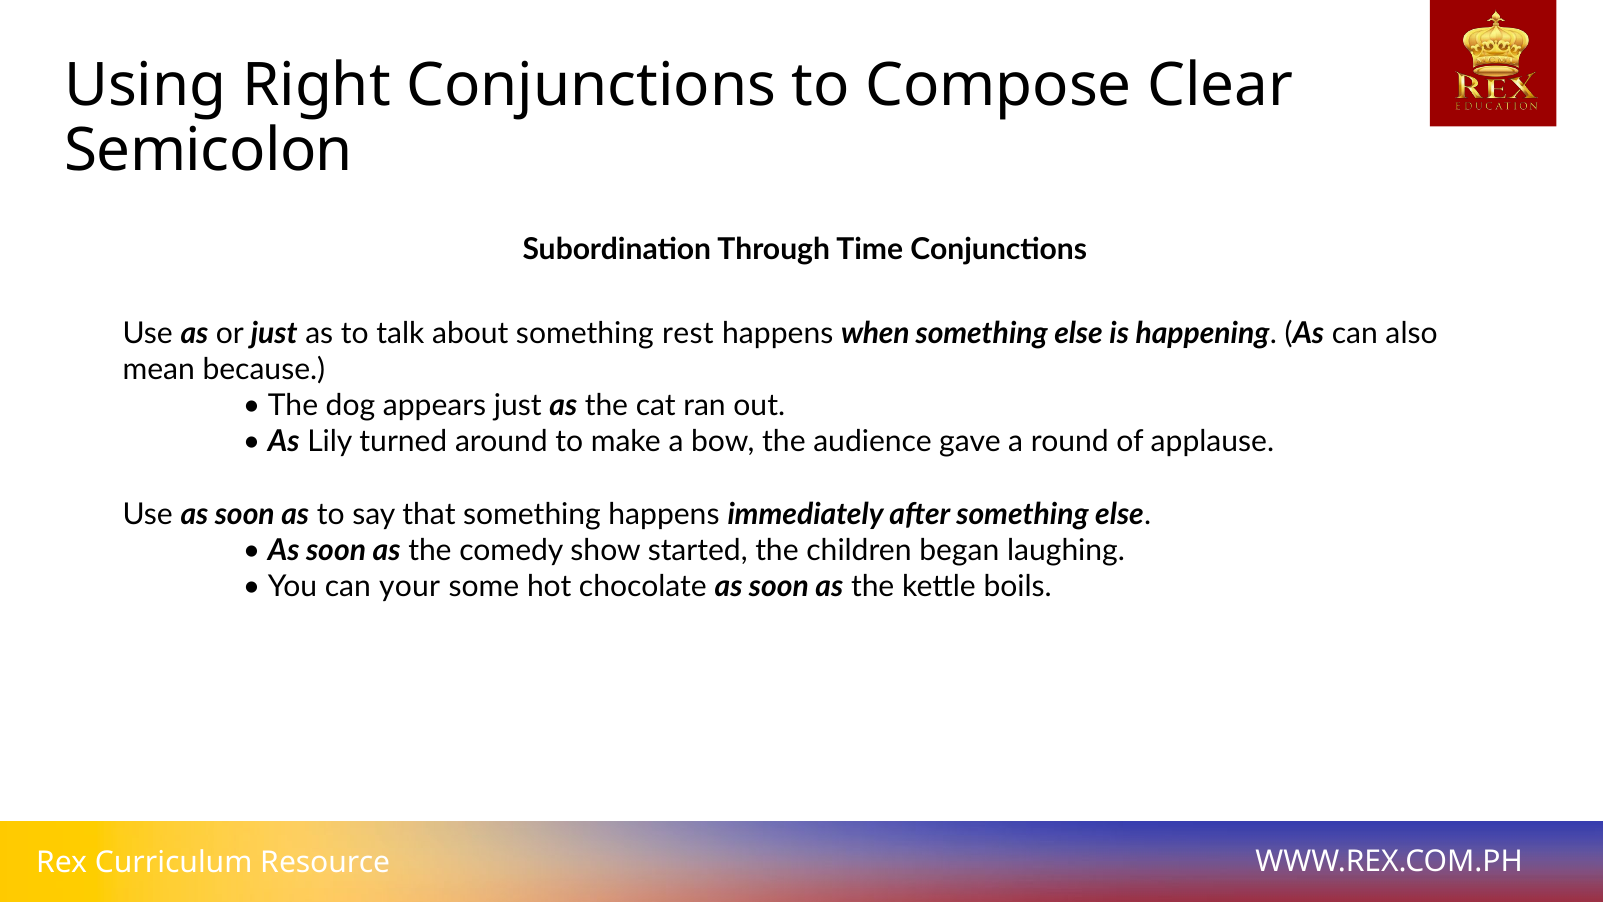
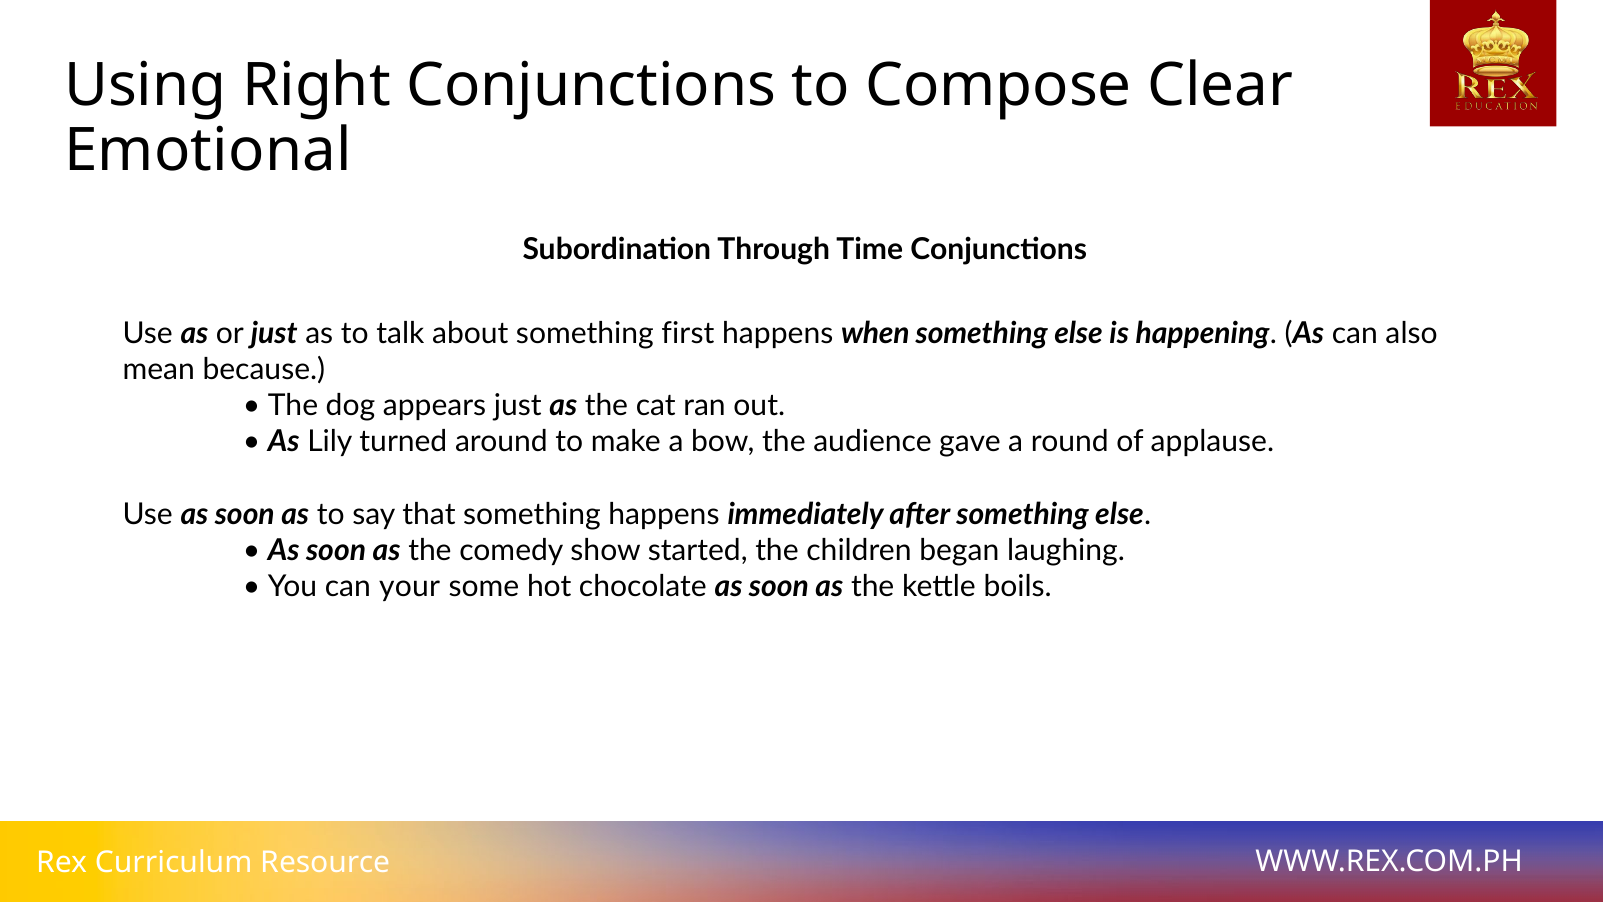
Semicolon: Semicolon -> Emotional
rest: rest -> first
